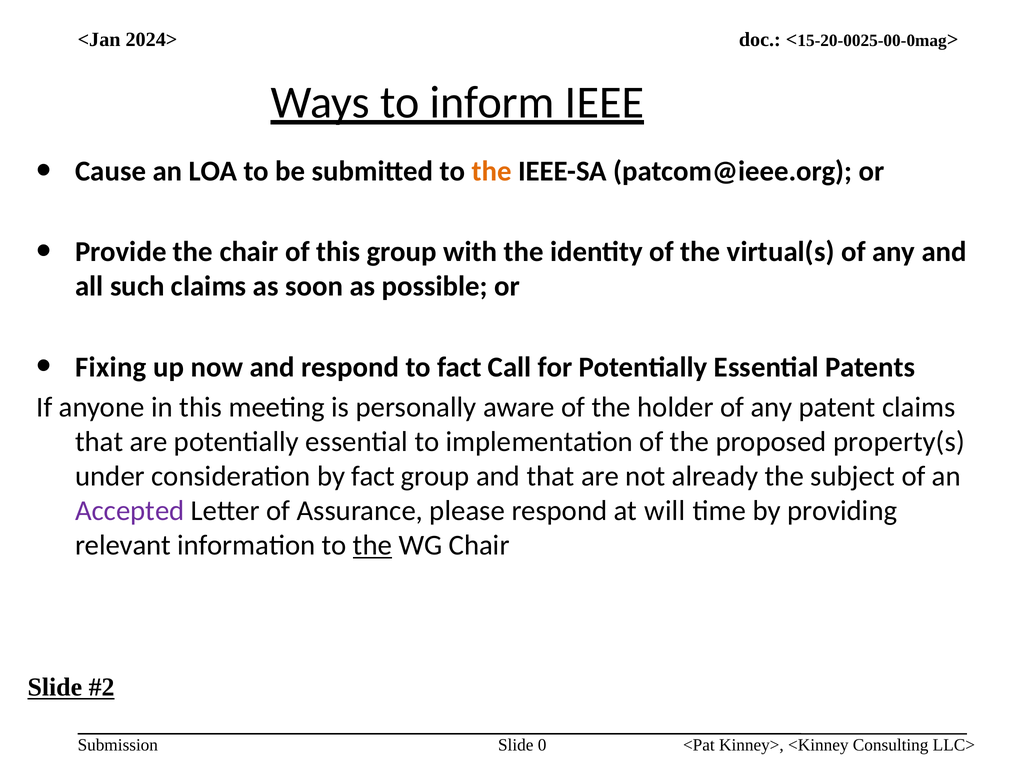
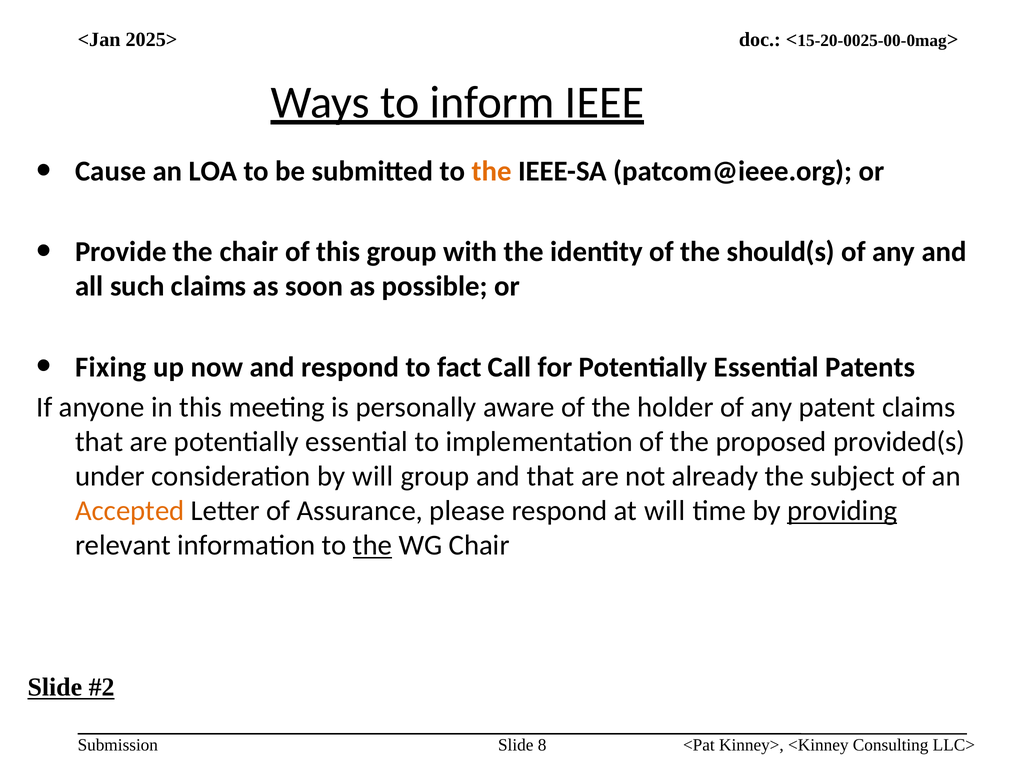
2024>: 2024> -> 2025>
virtual(s: virtual(s -> should(s
property(s: property(s -> provided(s
by fact: fact -> will
Accepted colour: purple -> orange
providing underline: none -> present
0: 0 -> 8
